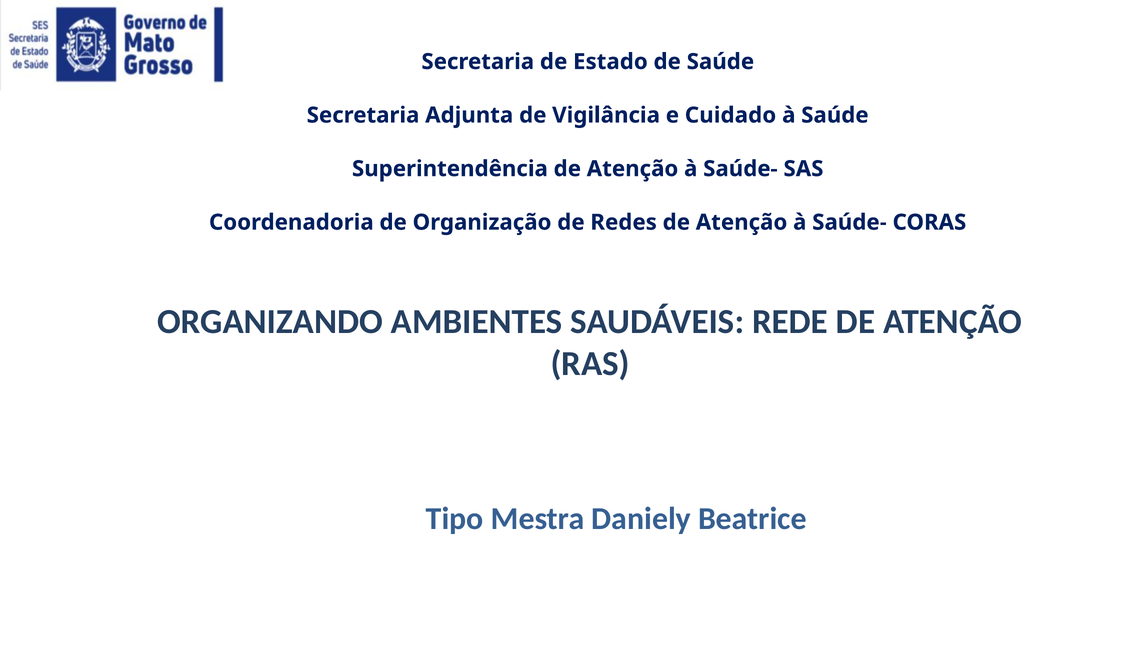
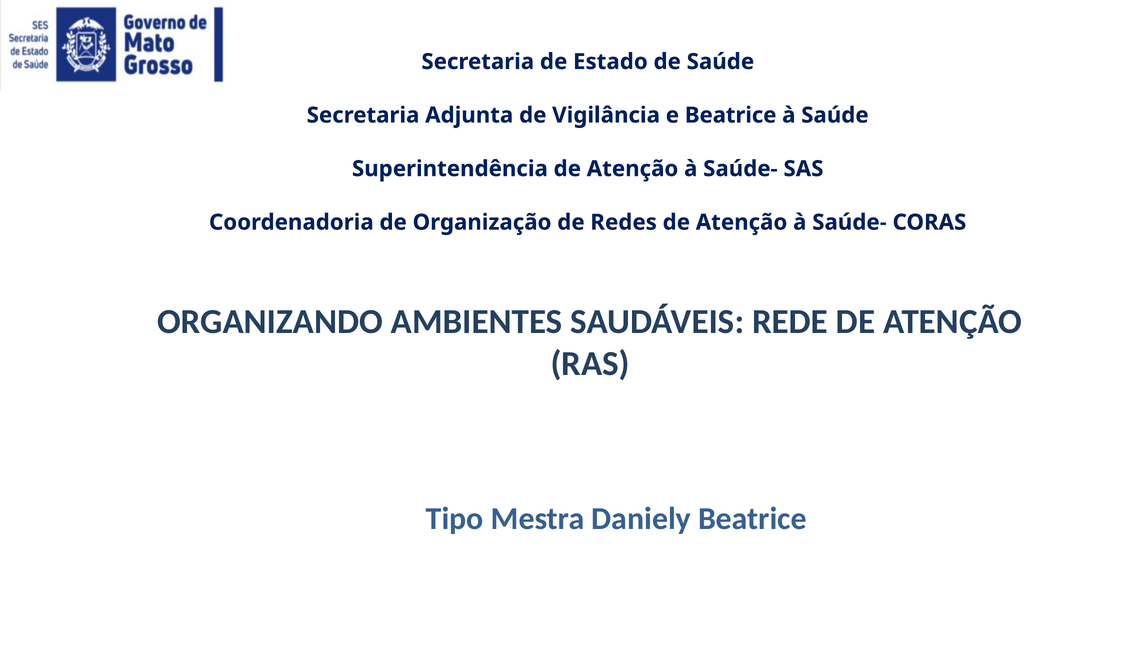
e Cuidado: Cuidado -> Beatrice
